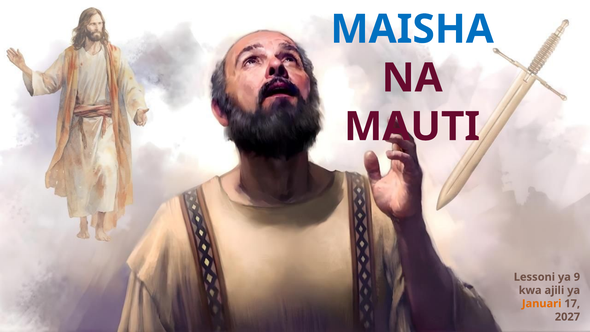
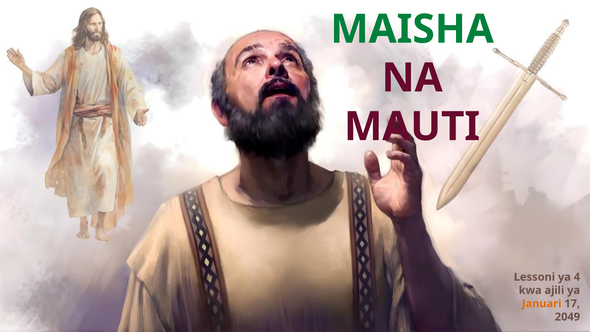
MAISHA colour: blue -> green
9: 9 -> 4
2027: 2027 -> 2049
